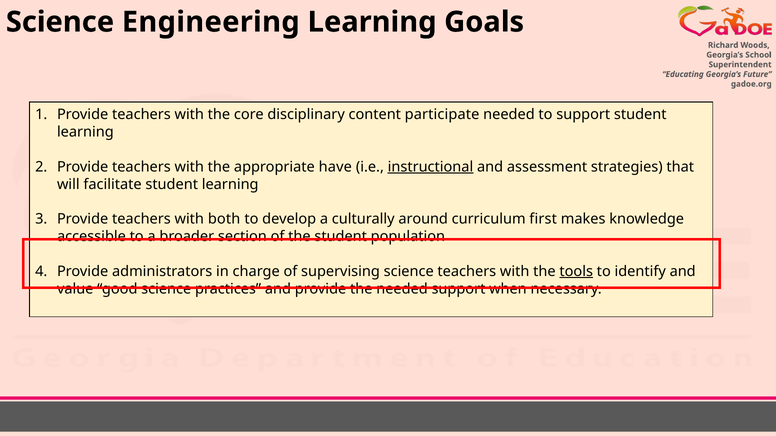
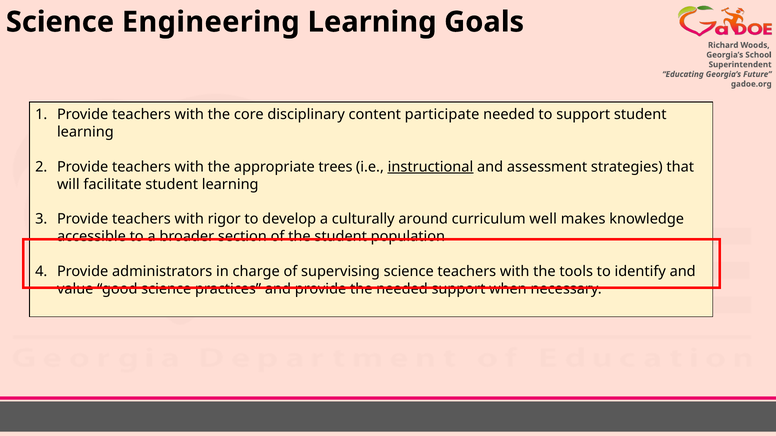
have: have -> trees
both: both -> rigor
first: first -> well
tools underline: present -> none
